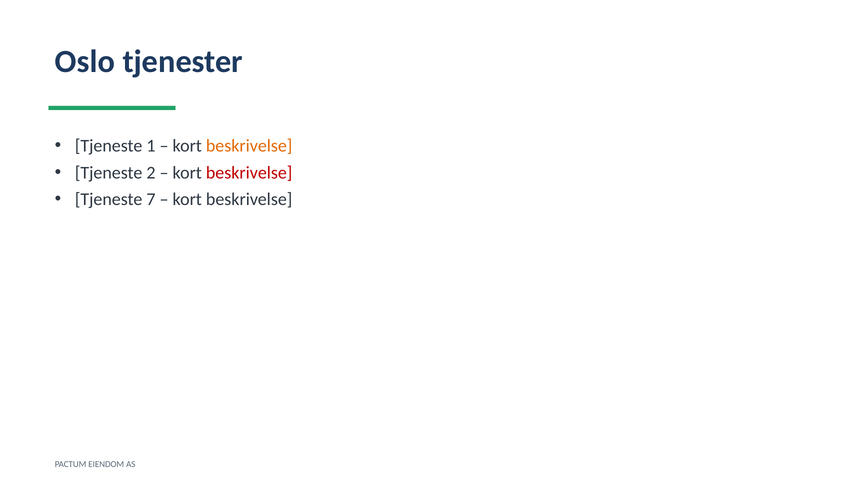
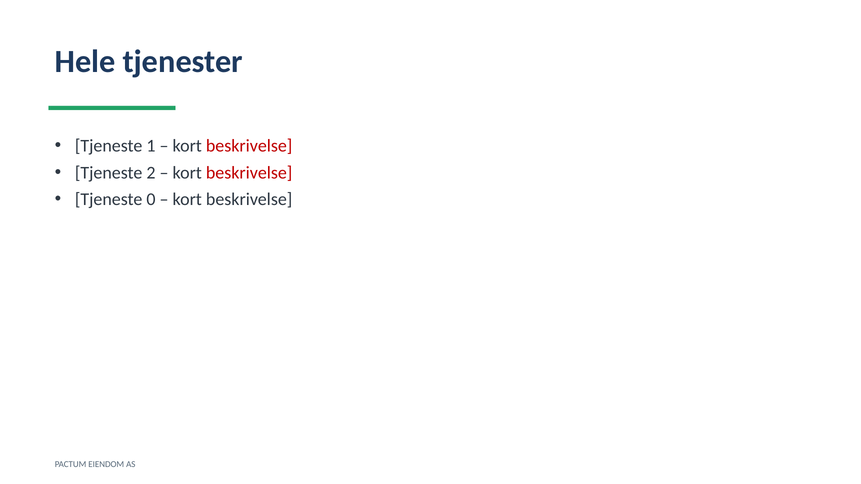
Oslo: Oslo -> Hele
beskrivelse at (249, 146) colour: orange -> red
7: 7 -> 0
